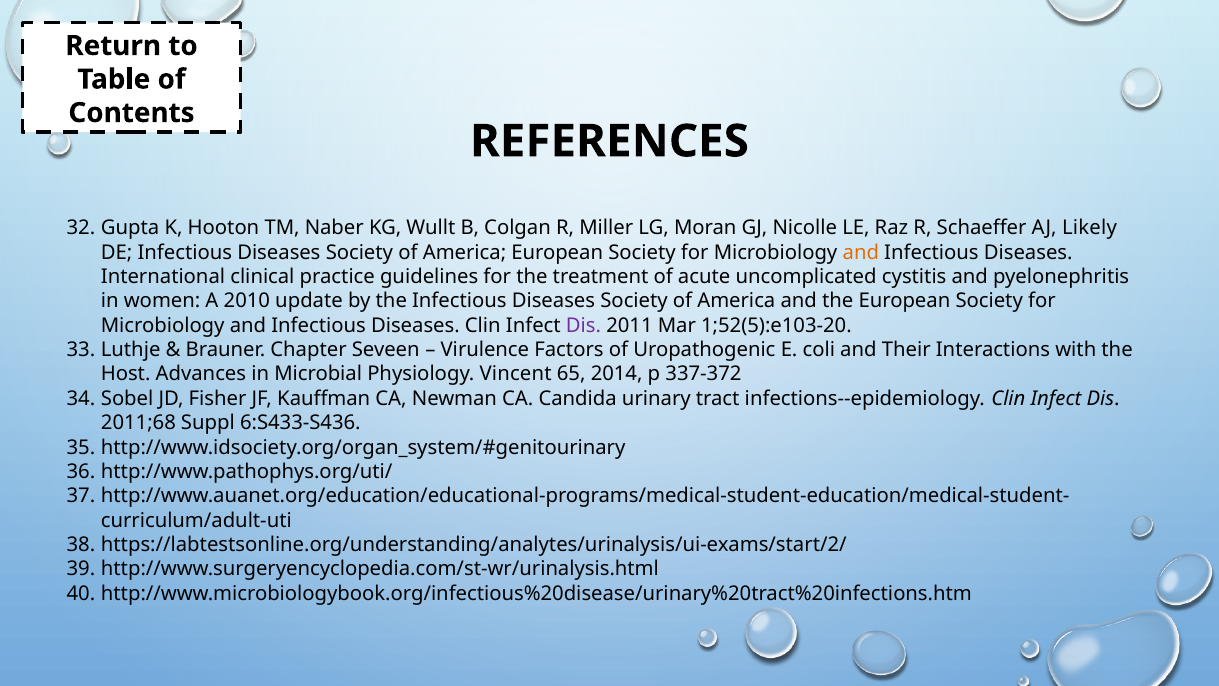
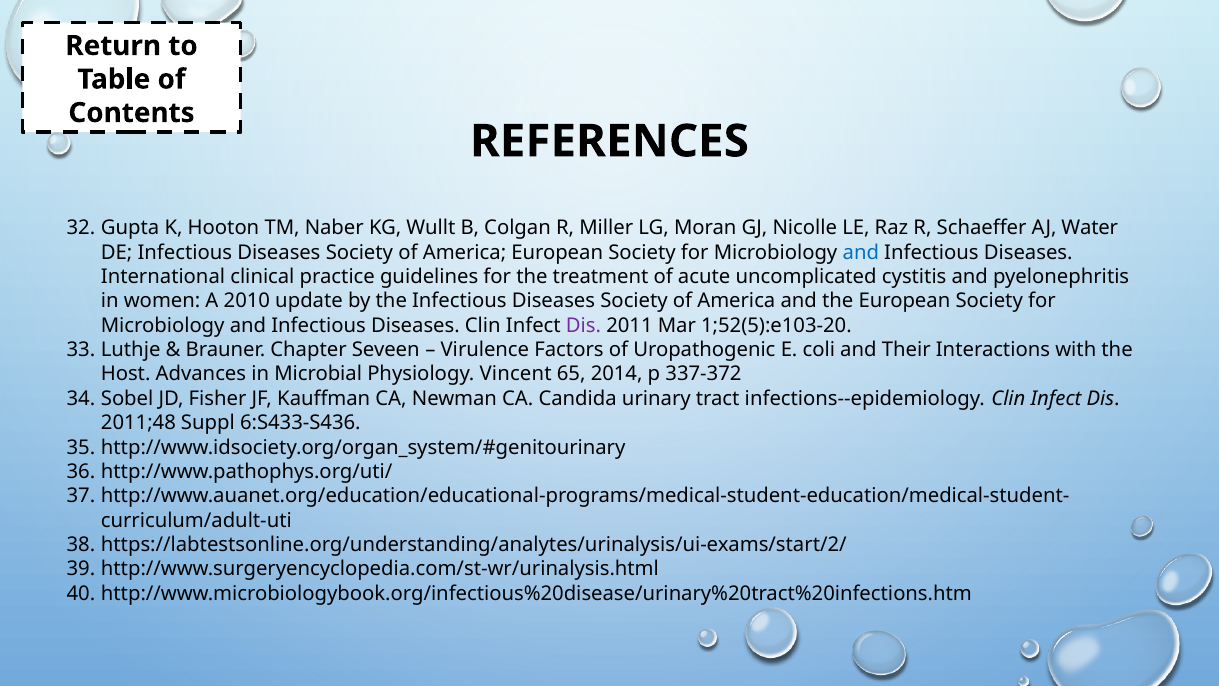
Likely: Likely -> Water
and at (861, 252) colour: orange -> blue
2011;68: 2011;68 -> 2011;48
